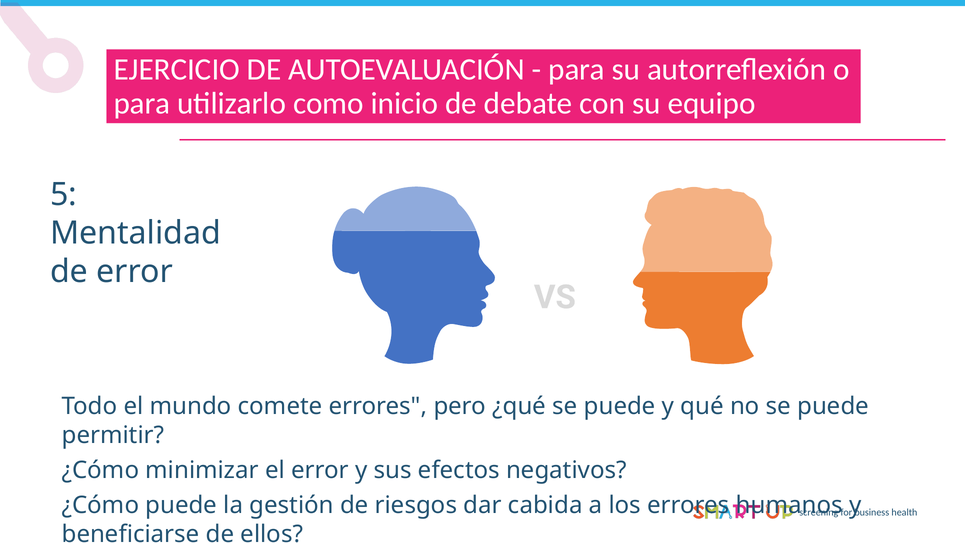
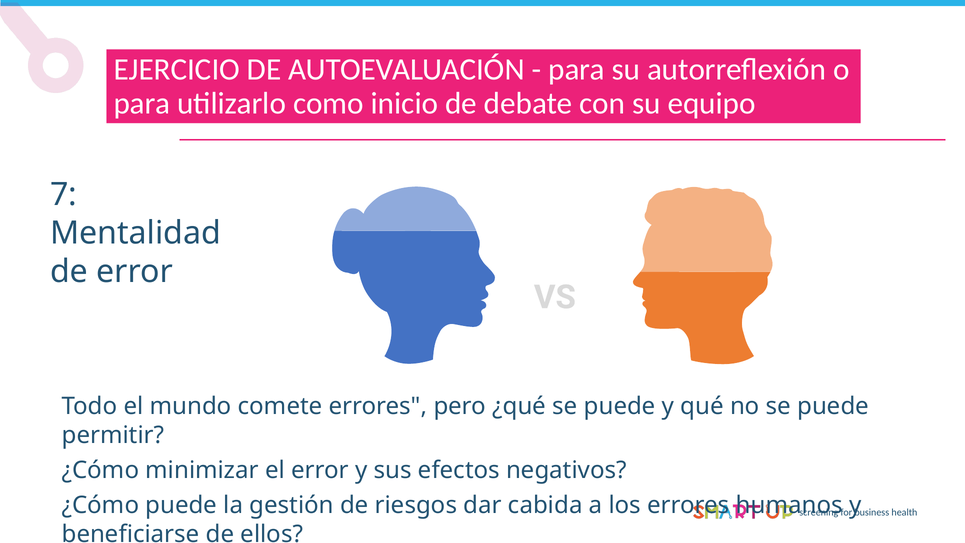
5: 5 -> 7
